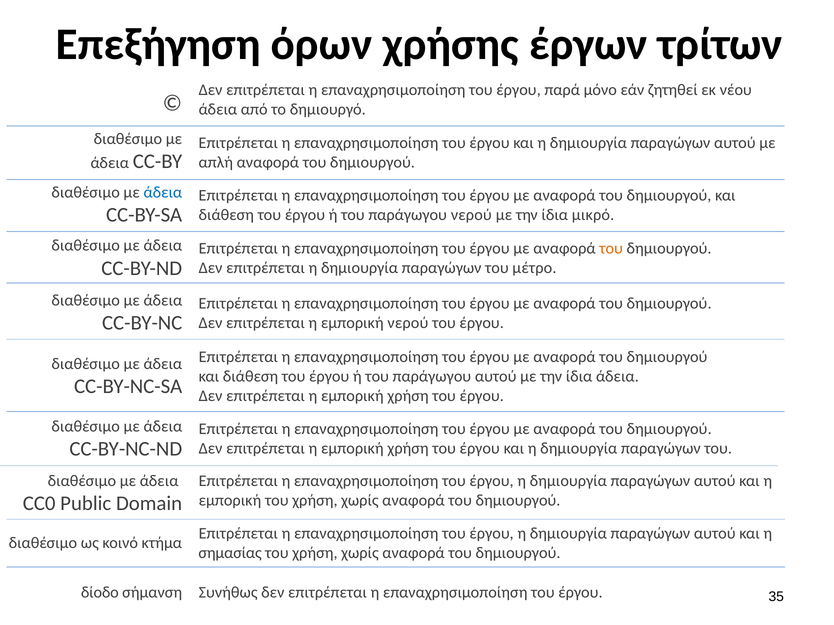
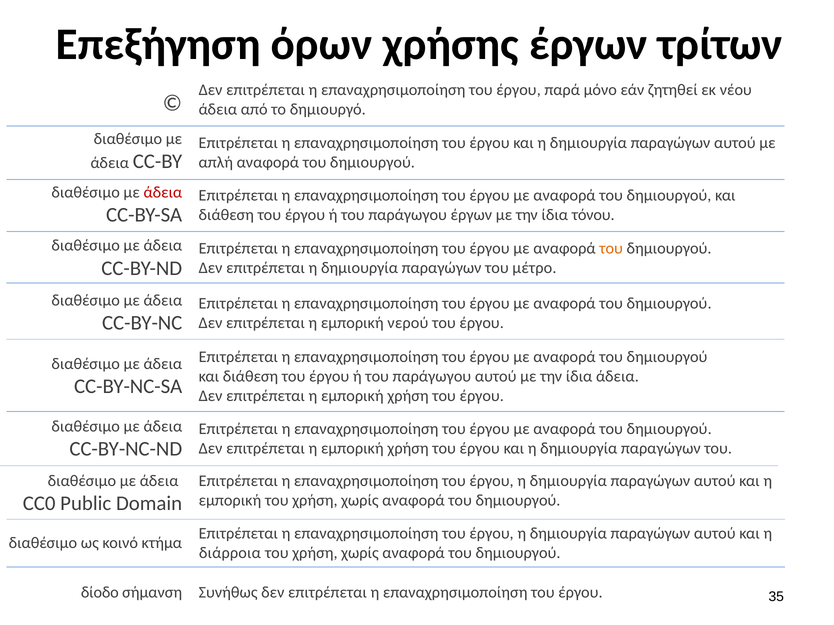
άδεια at (163, 192) colour: blue -> red
παράγωγου νερού: νερού -> έργων
μικρό: μικρό -> τόνου
σημασίας: σημασίας -> διάρροια
